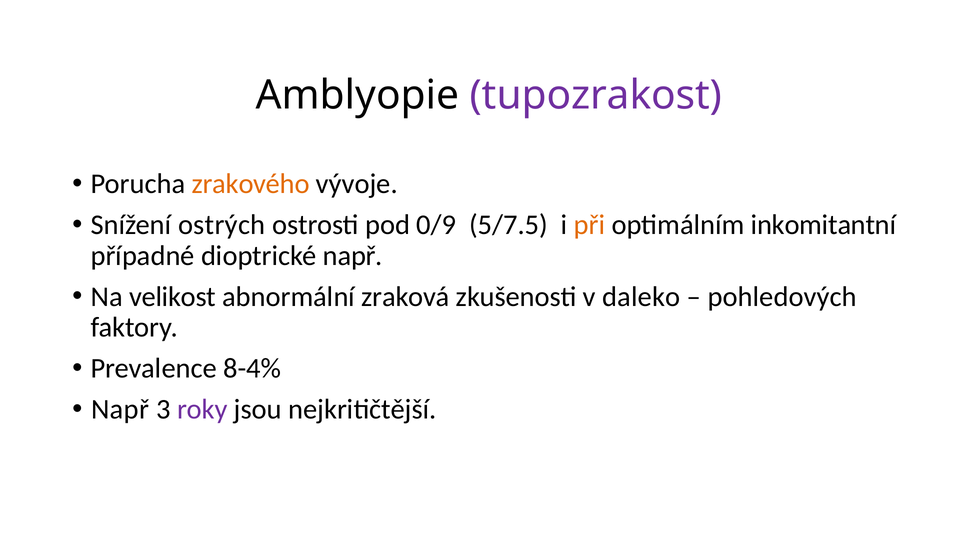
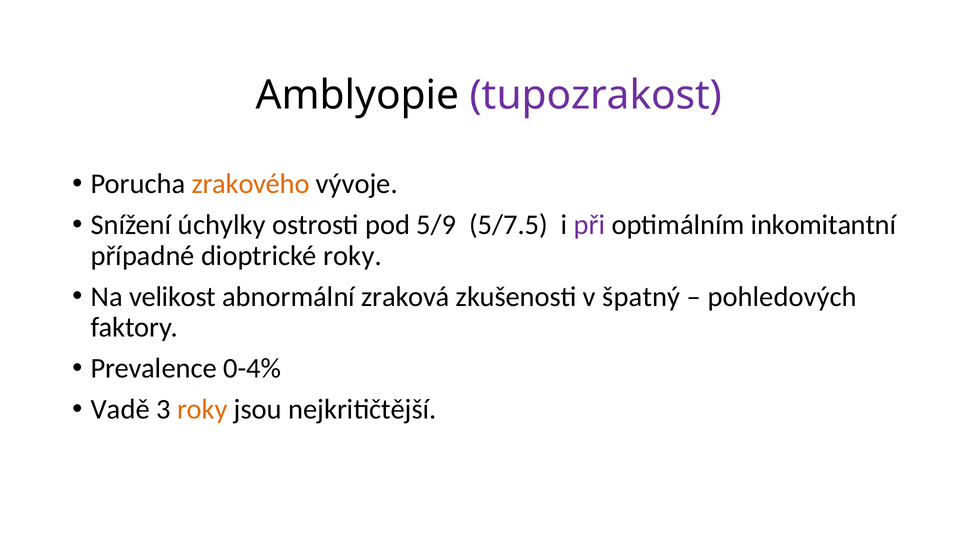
ostrých: ostrých -> úchylky
0/9: 0/9 -> 5/9
při colour: orange -> purple
dioptrické např: např -> roky
daleko: daleko -> špatný
8-4%: 8-4% -> 0-4%
Např at (120, 410): Např -> Vadě
roky at (202, 410) colour: purple -> orange
